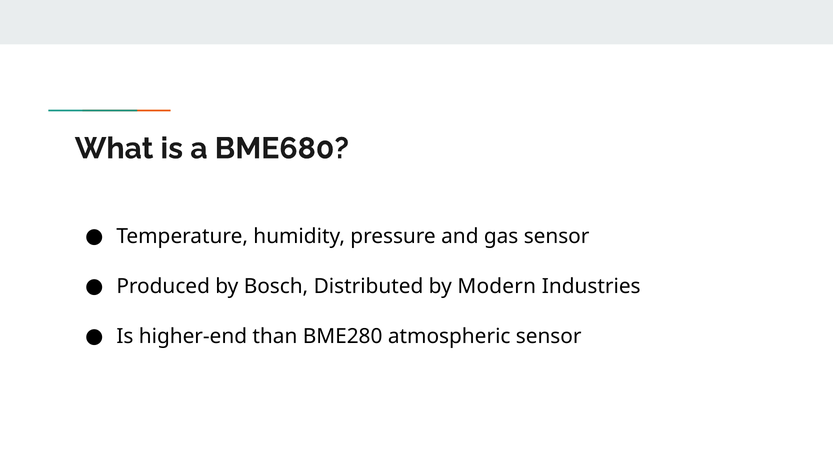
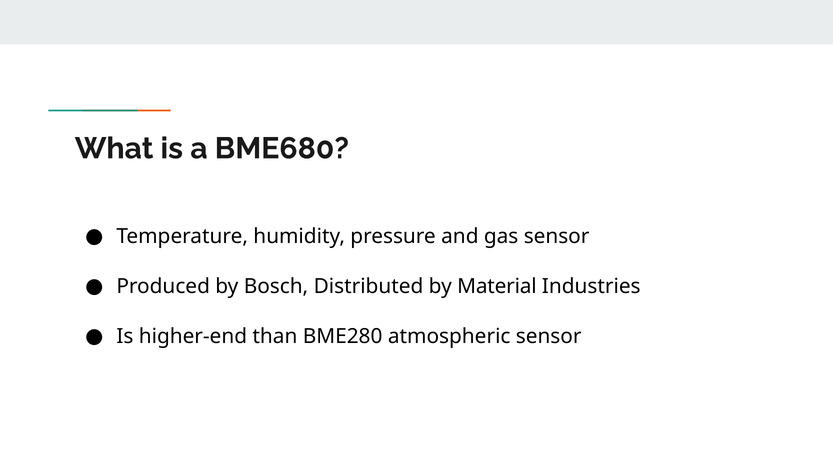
Modern: Modern -> Material
